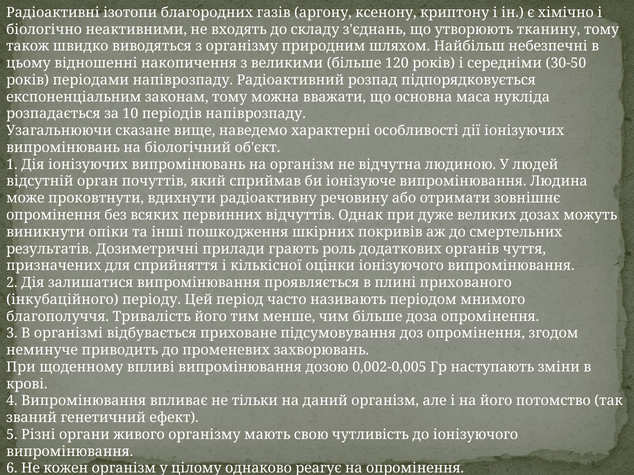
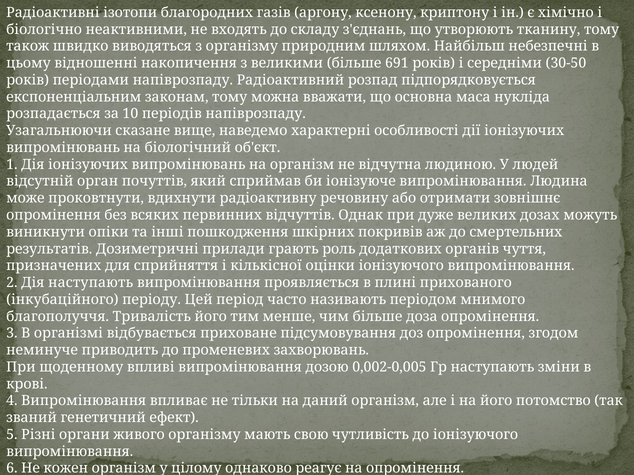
120: 120 -> 691
Дія залишатися: залишатися -> наступають
